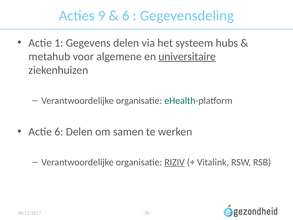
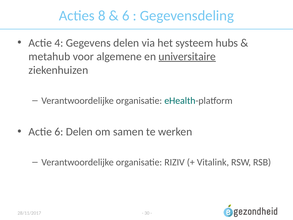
9: 9 -> 8
1: 1 -> 4
RIZIV underline: present -> none
